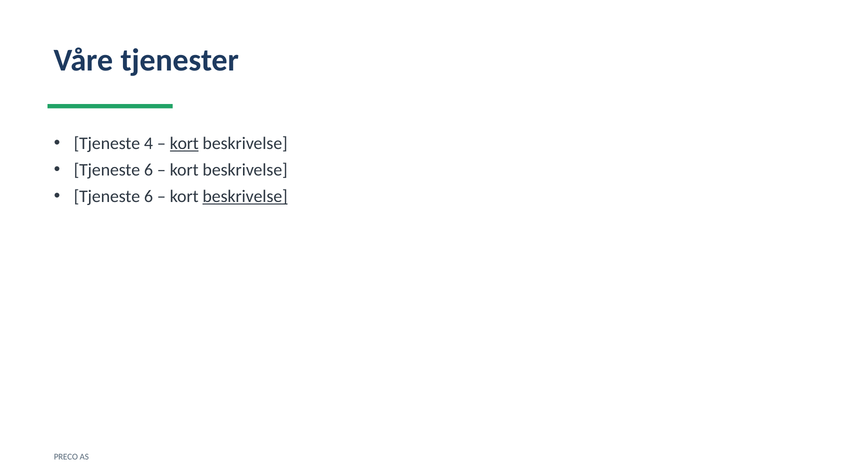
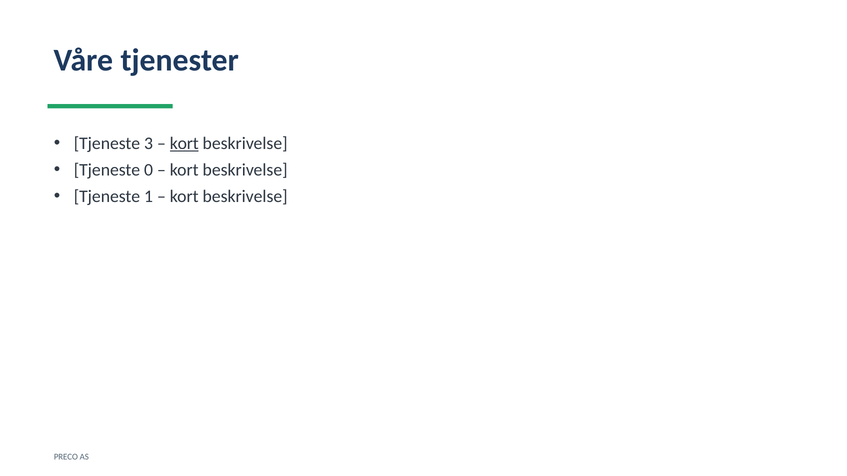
4: 4 -> 3
6 at (148, 170): 6 -> 0
6 at (148, 196): 6 -> 1
beskrivelse at (245, 196) underline: present -> none
